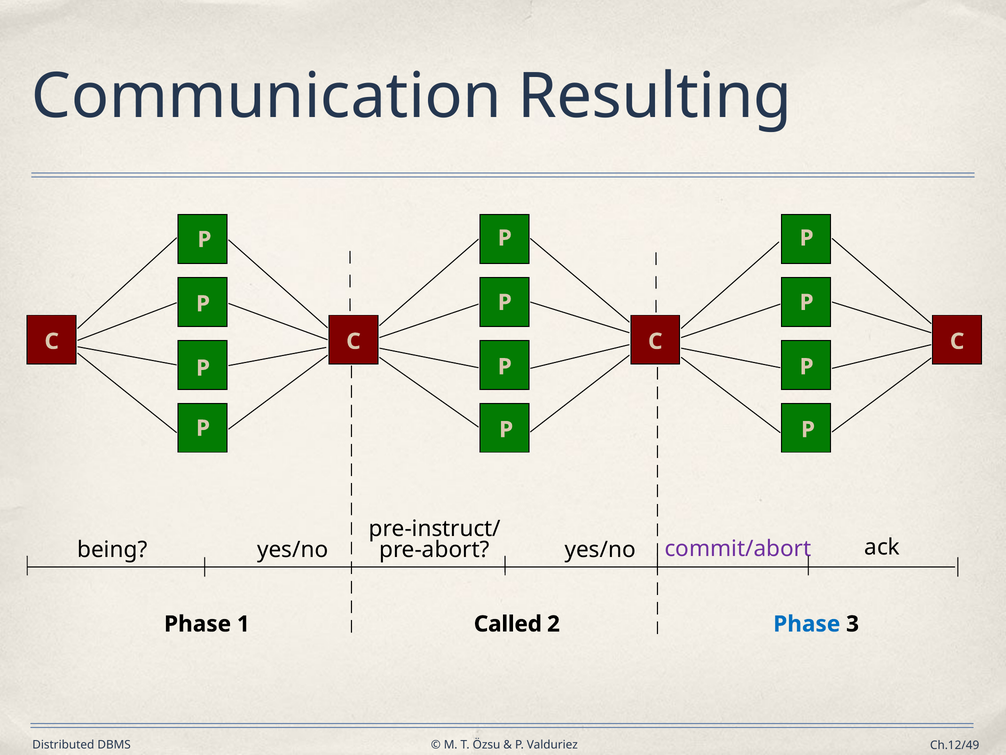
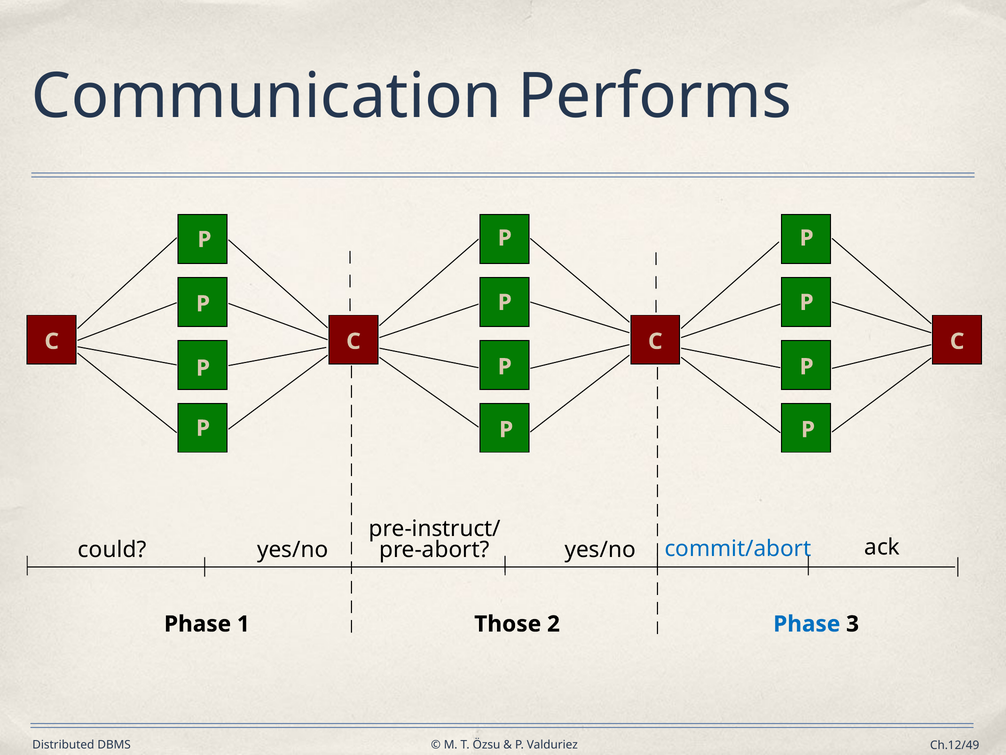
Resulting: Resulting -> Performs
being: being -> could
commit/abort colour: purple -> blue
Called: Called -> Those
